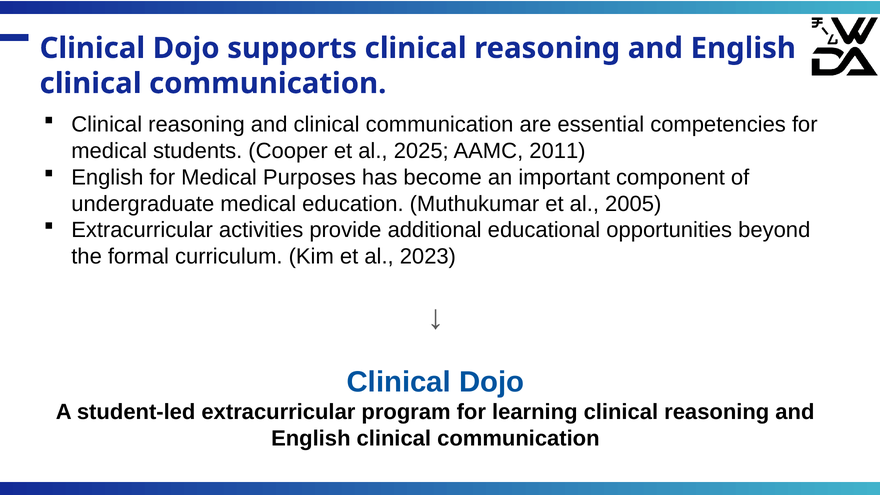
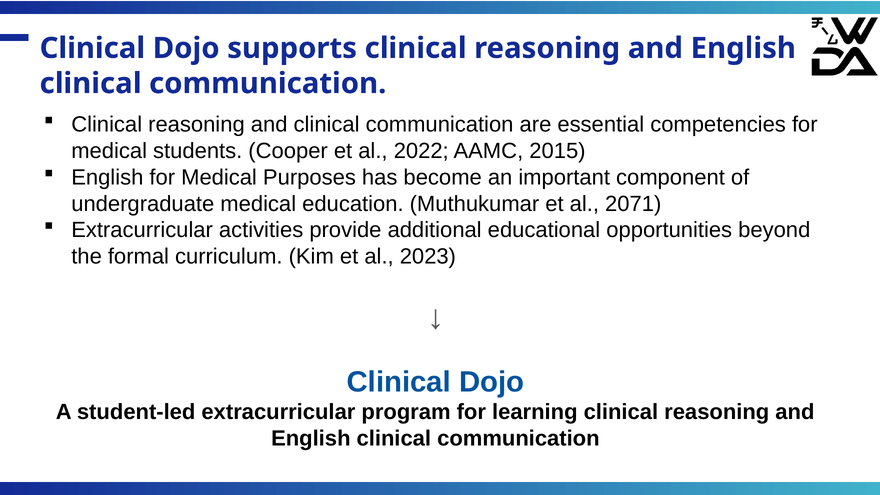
2025: 2025 -> 2022
2011: 2011 -> 2015
2005: 2005 -> 2071
